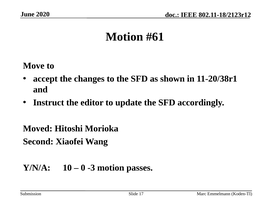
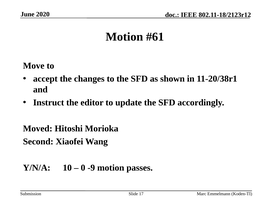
-3: -3 -> -9
